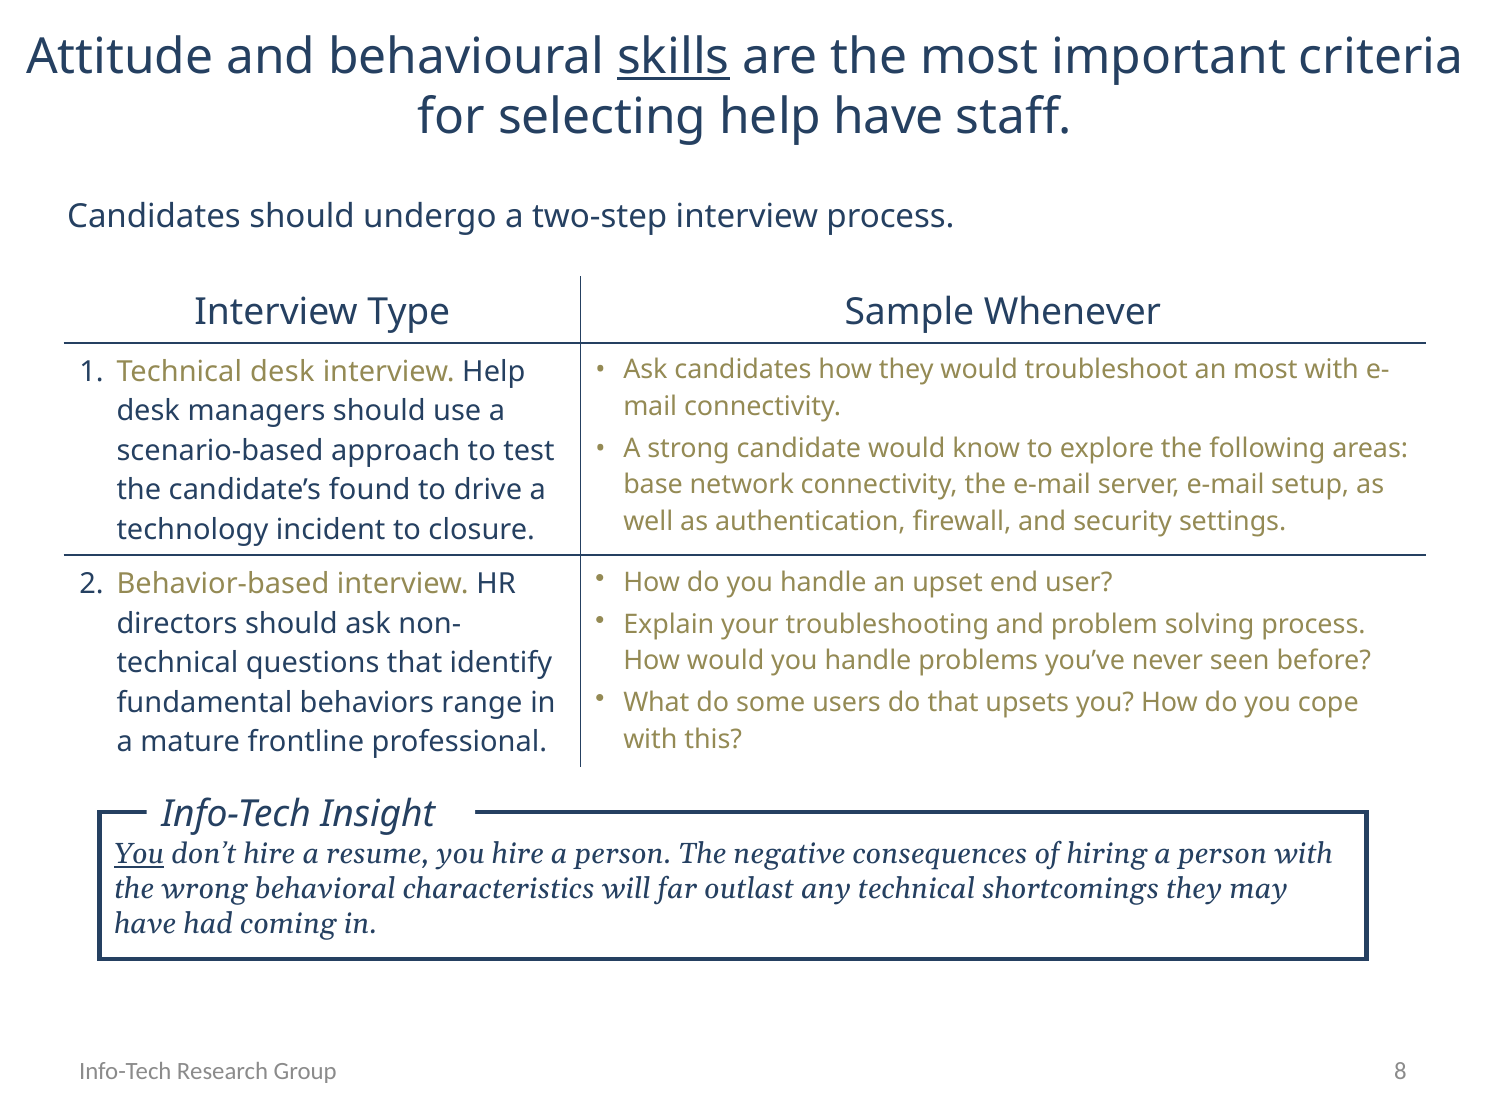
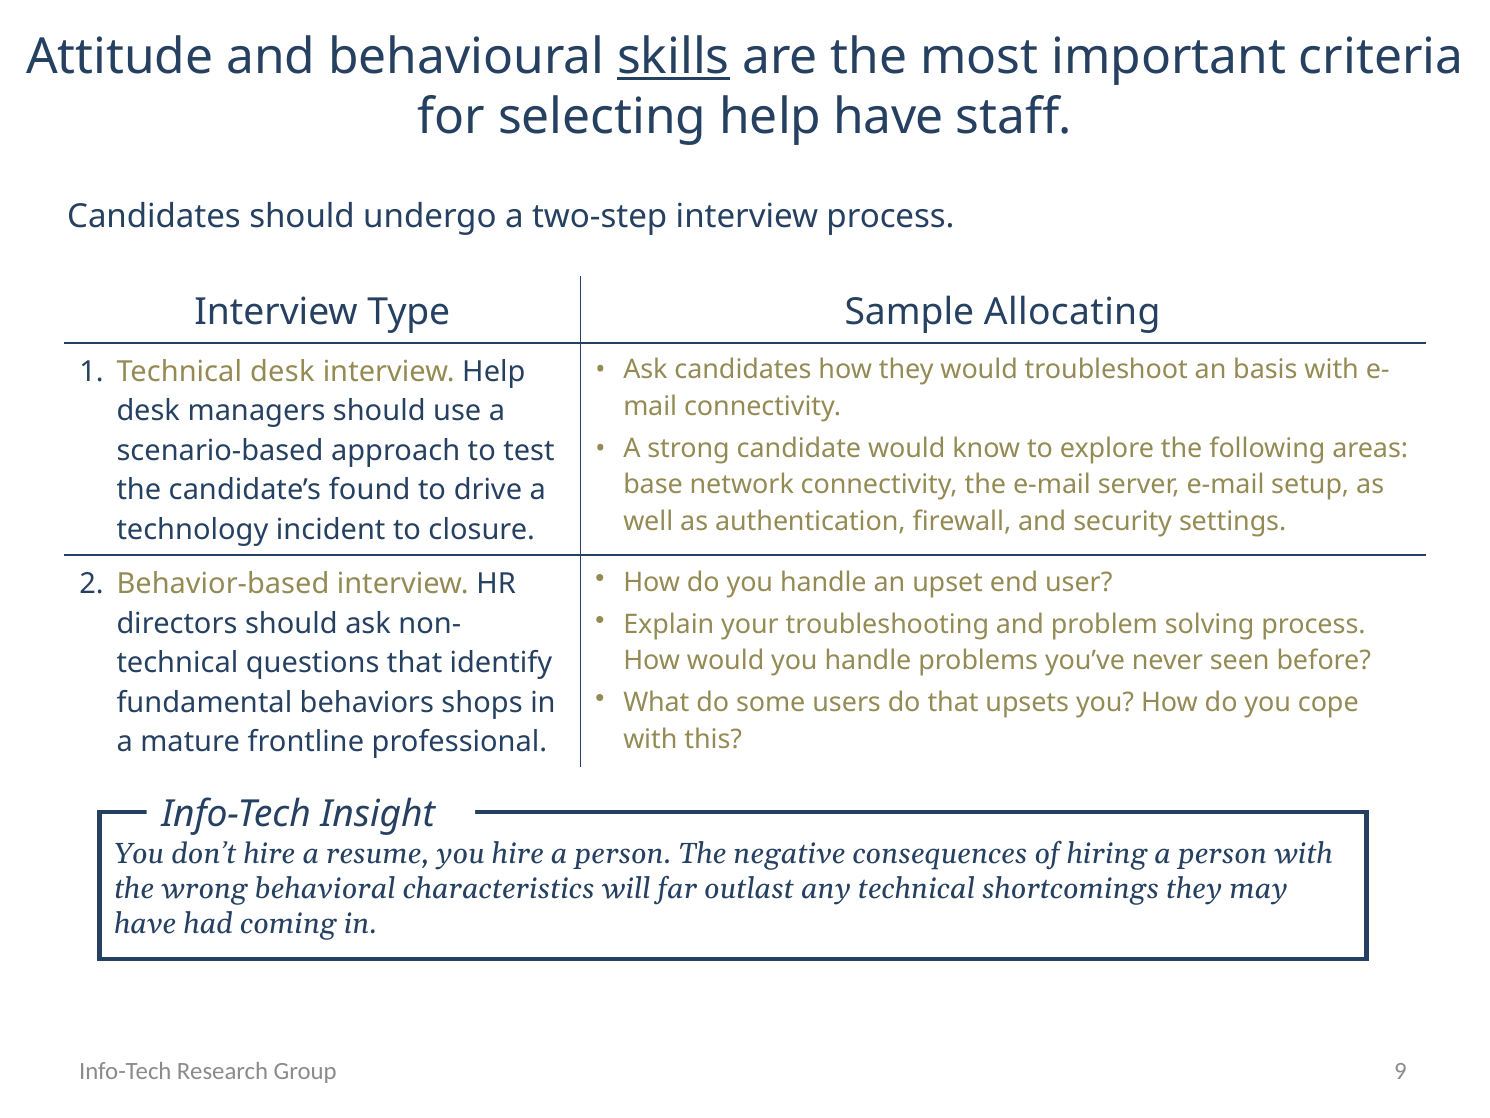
Whenever: Whenever -> Allocating
an most: most -> basis
range: range -> shops
You at (139, 854) underline: present -> none
8: 8 -> 9
